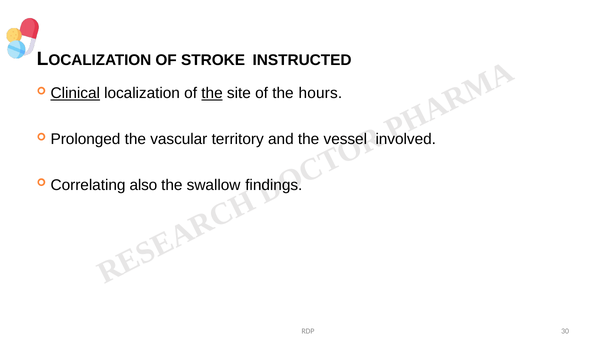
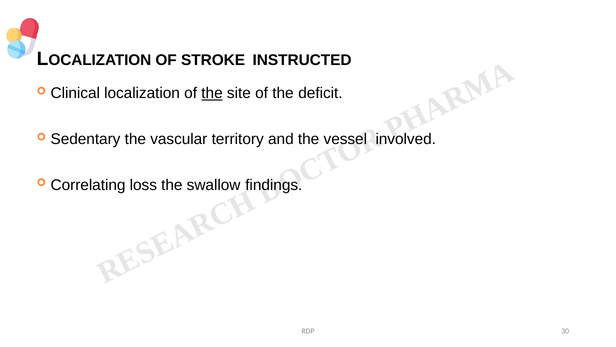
Clinical underline: present -> none
hours: hours -> deficit
Prolonged: Prolonged -> Sedentary
also: also -> loss
